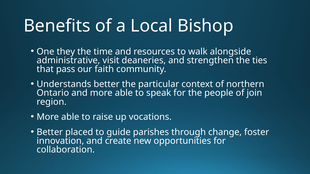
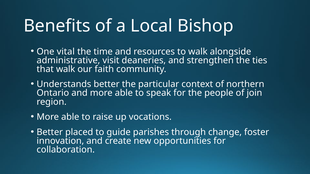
they: they -> vital
that pass: pass -> walk
